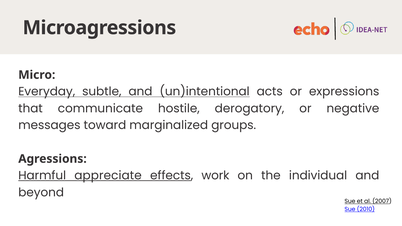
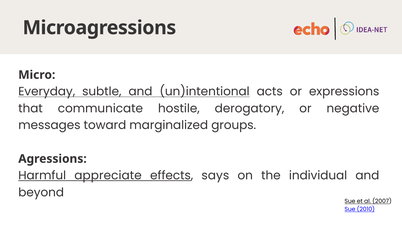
work: work -> says
